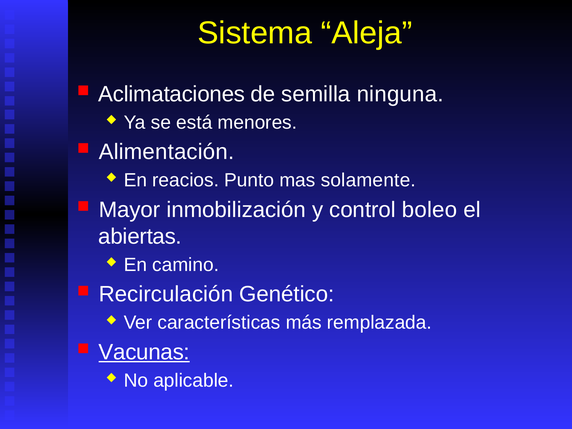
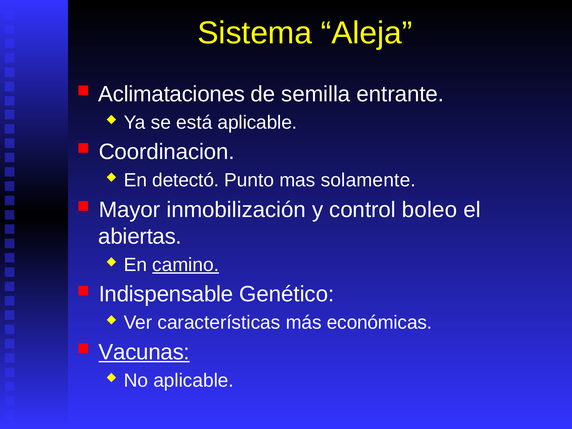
ninguna: ninguna -> entrante
está menores: menores -> aplicable
Alimentación: Alimentación -> Coordinacion
reacios: reacios -> detectó
camino underline: none -> present
Recirculación: Recirculación -> Indispensable
remplazada: remplazada -> económicas
